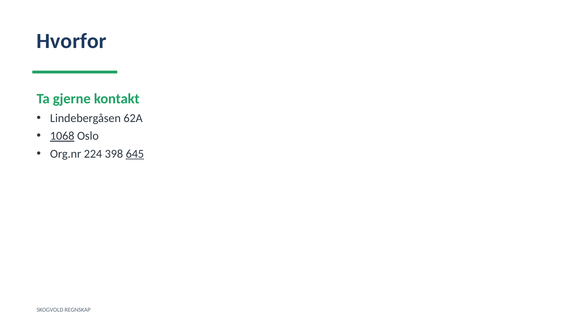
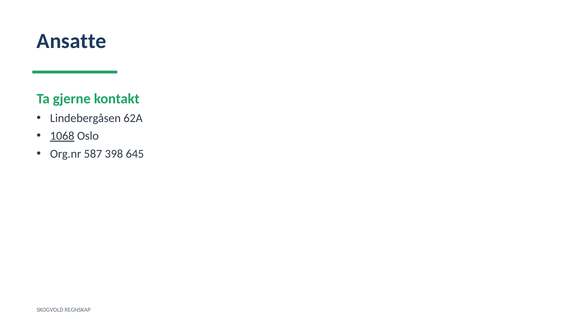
Hvorfor: Hvorfor -> Ansatte
224: 224 -> 587
645 underline: present -> none
